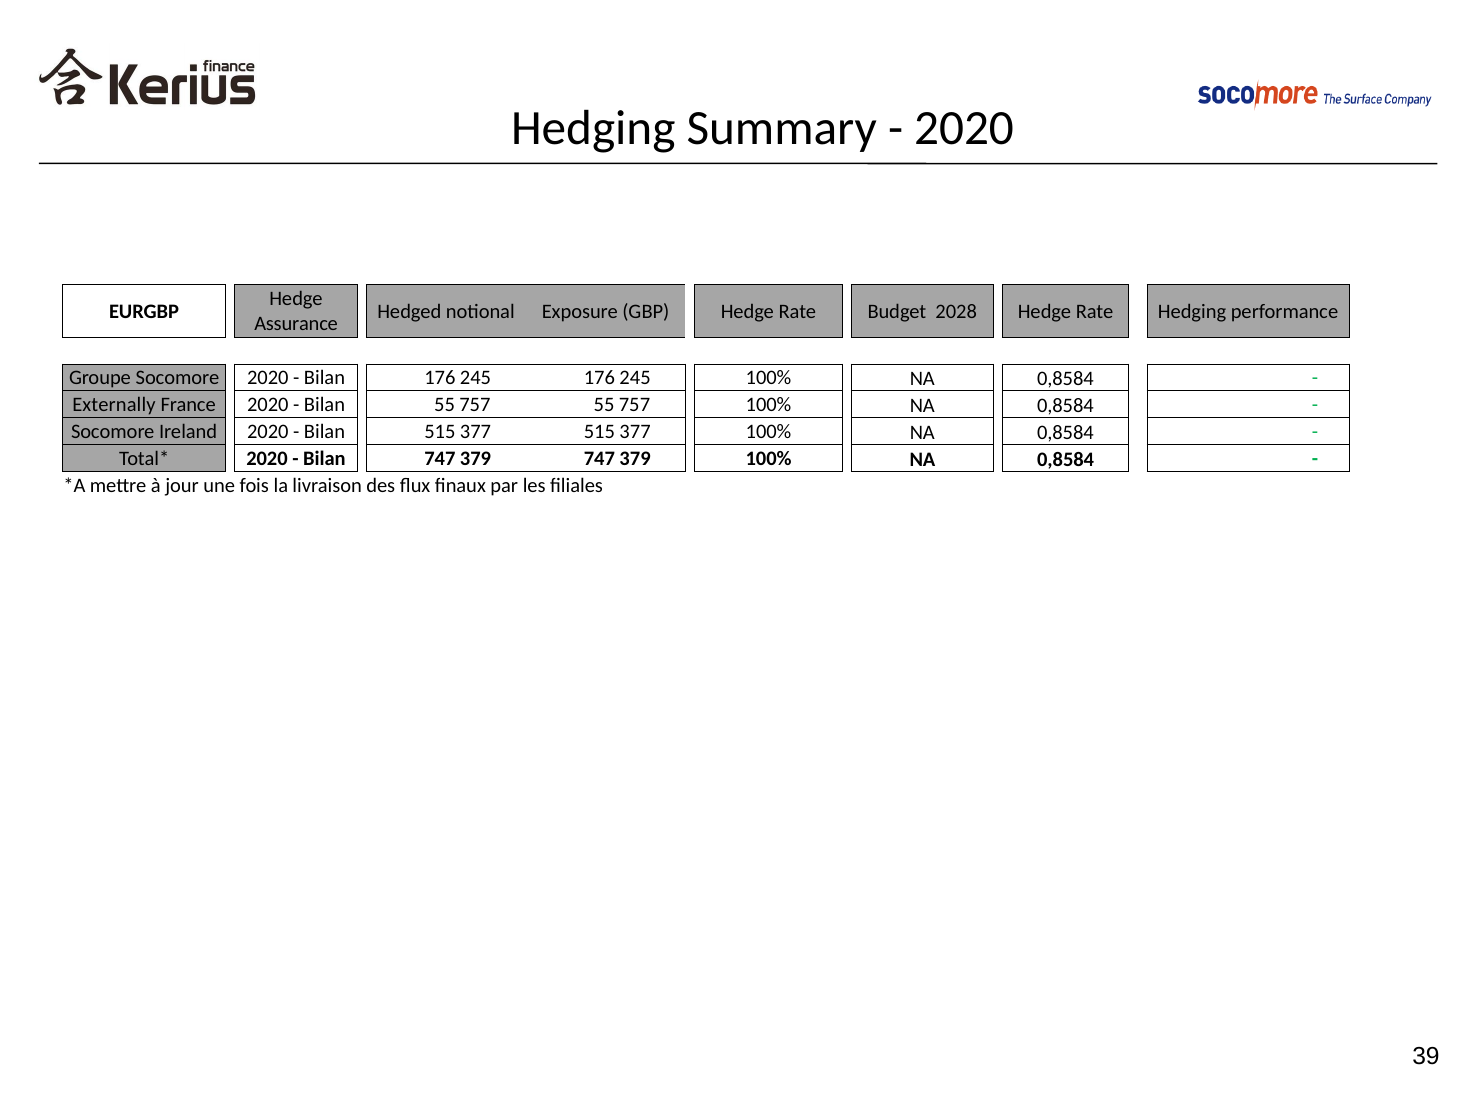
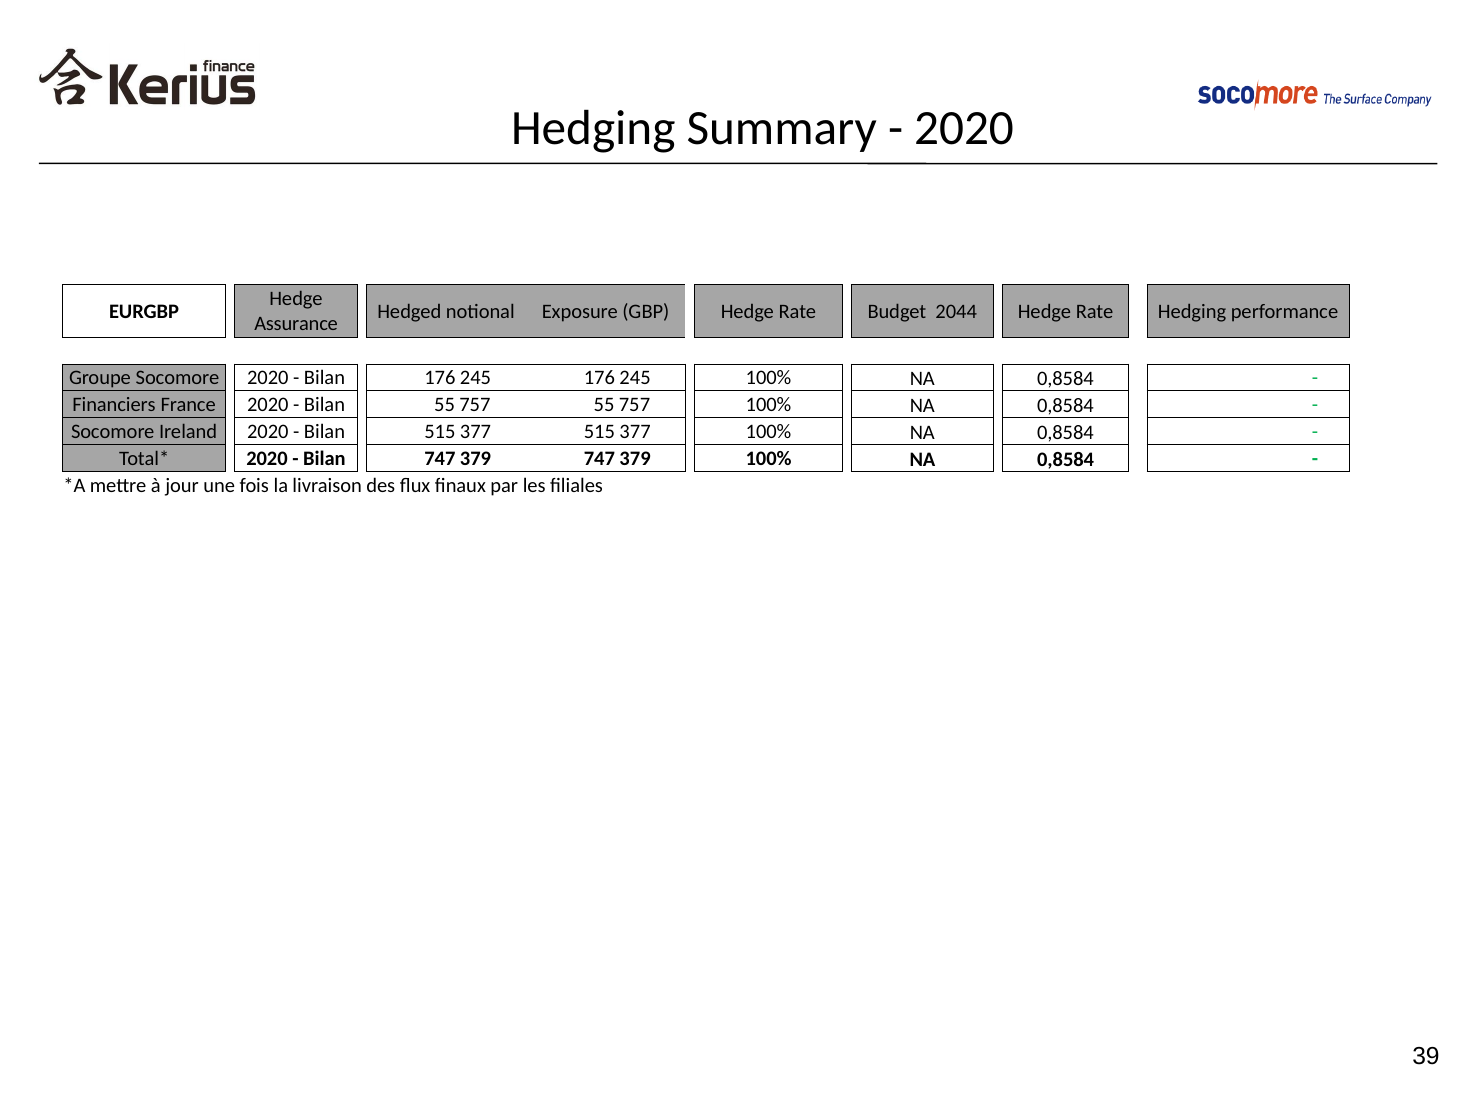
2028: 2028 -> 2044
Externally: Externally -> Financiers
